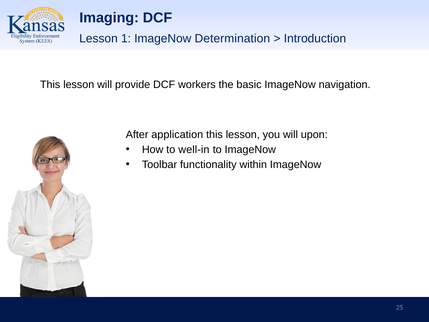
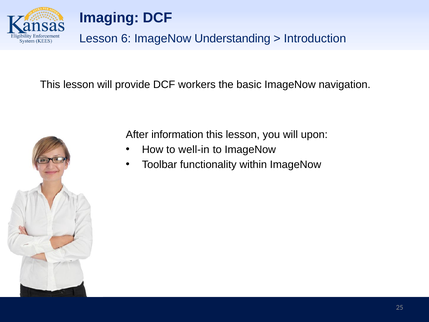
1: 1 -> 6
Determination: Determination -> Understanding
application: application -> information
